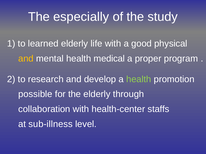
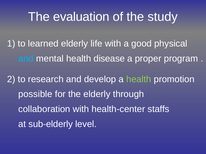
especially: especially -> evaluation
and at (26, 59) colour: yellow -> light blue
medical: medical -> disease
sub-illness: sub-illness -> sub-elderly
